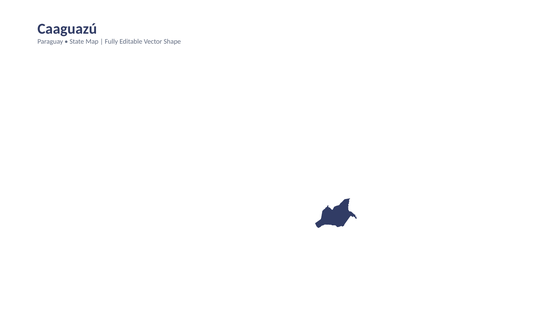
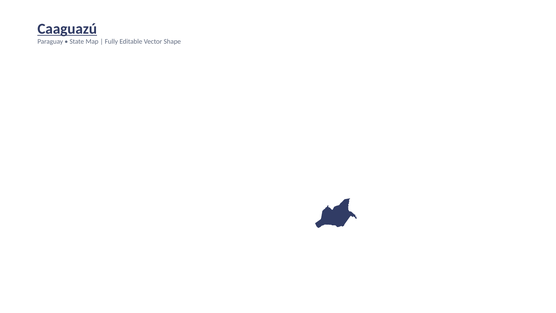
Caaguazú underline: none -> present
